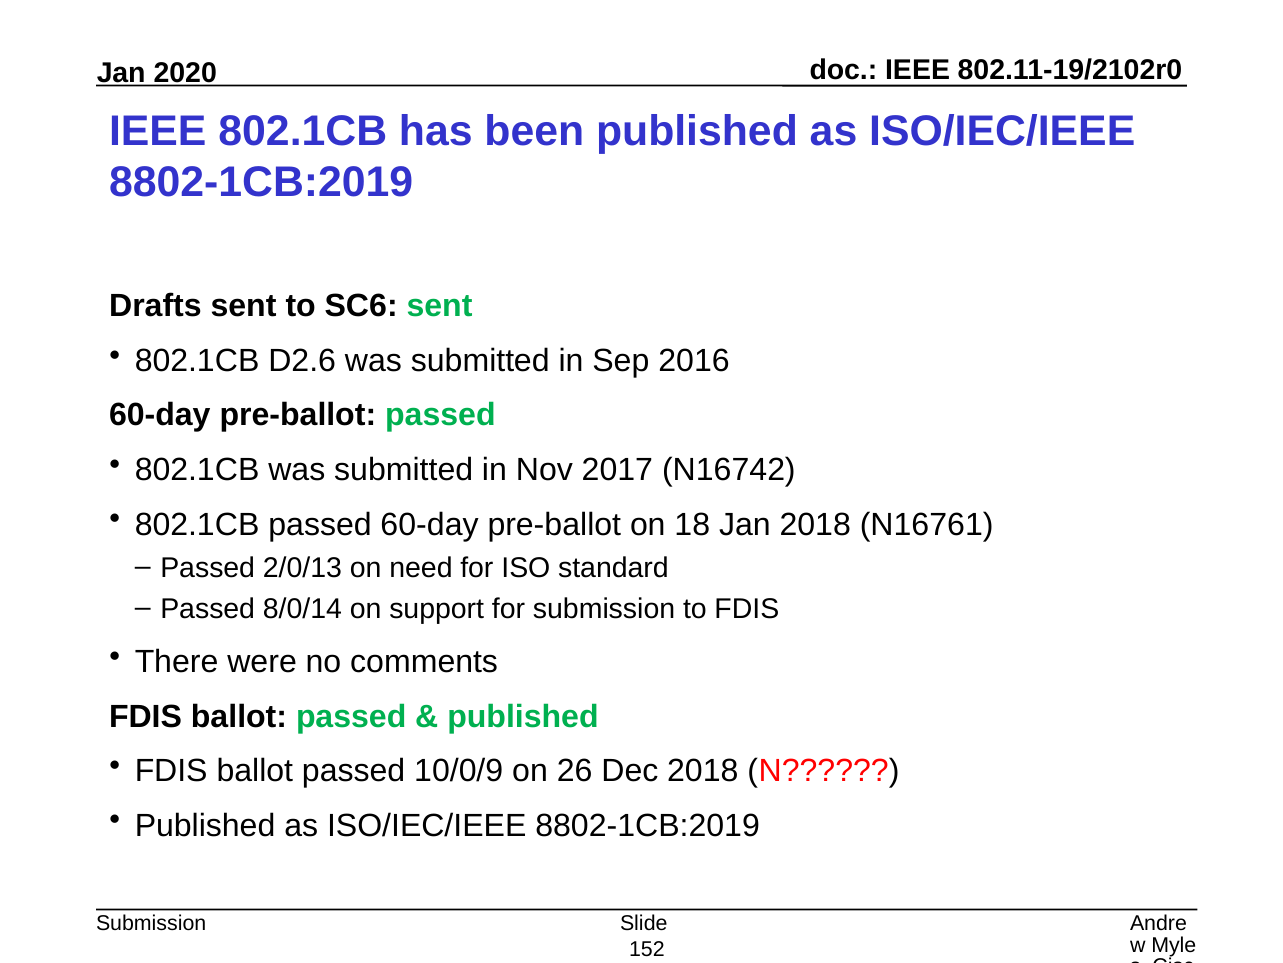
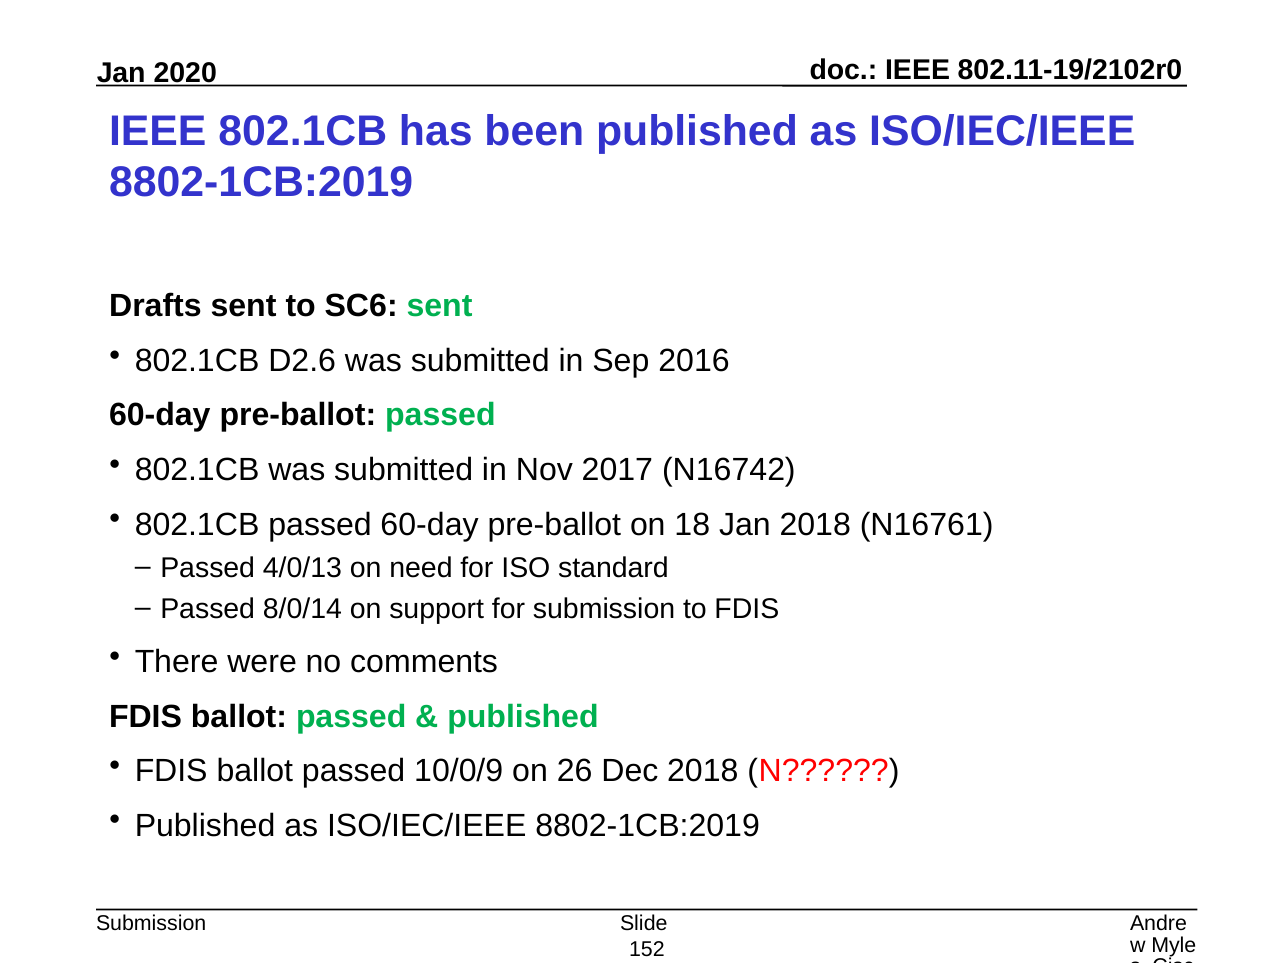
2/0/13: 2/0/13 -> 4/0/13
